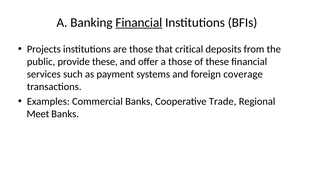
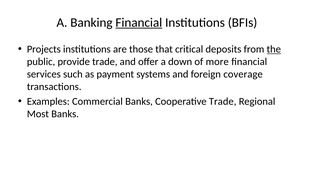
the underline: none -> present
provide these: these -> trade
a those: those -> down
of these: these -> more
Meet: Meet -> Most
